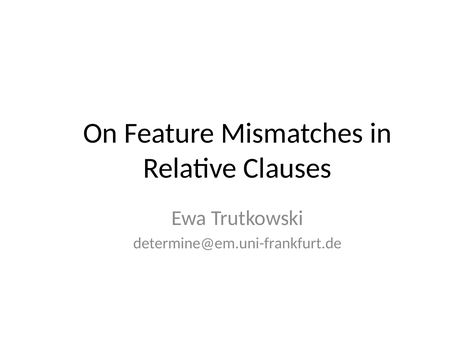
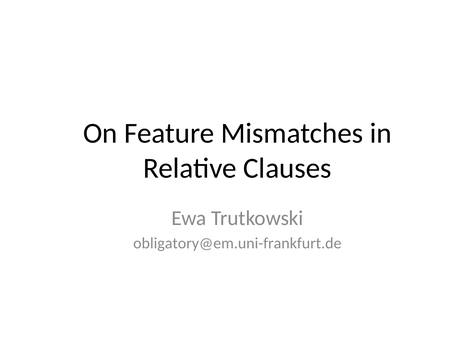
determine@em.uni-frankfurt.de: determine@em.uni-frankfurt.de -> obligatory@em.uni-frankfurt.de
